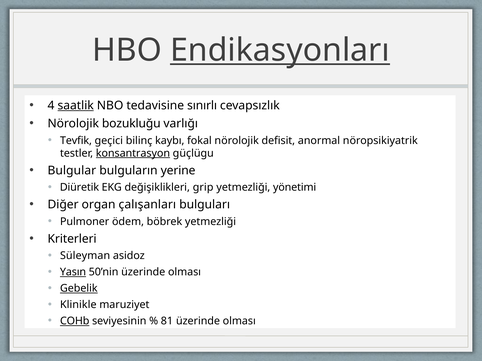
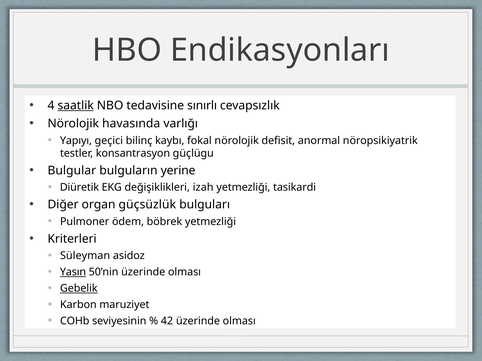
Endikasyonları underline: present -> none
bozukluğu: bozukluğu -> havasında
Tevfik: Tevfik -> Yapıyı
konsantrasyon underline: present -> none
grip: grip -> izah
yönetimi: yönetimi -> tasikardi
çalışanları: çalışanları -> güçsüzlük
Klinikle: Klinikle -> Karbon
COHb underline: present -> none
81: 81 -> 42
